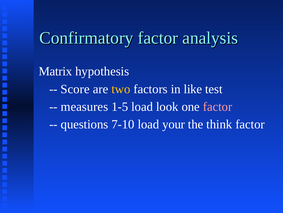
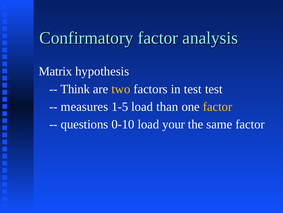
Score: Score -> Think
in like: like -> test
look: look -> than
factor at (218, 106) colour: pink -> yellow
7-10: 7-10 -> 0-10
think: think -> same
